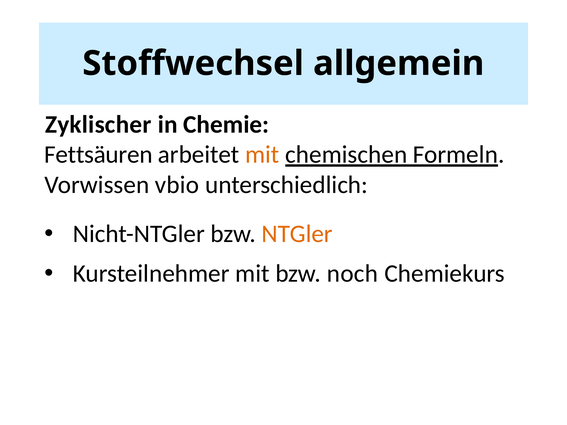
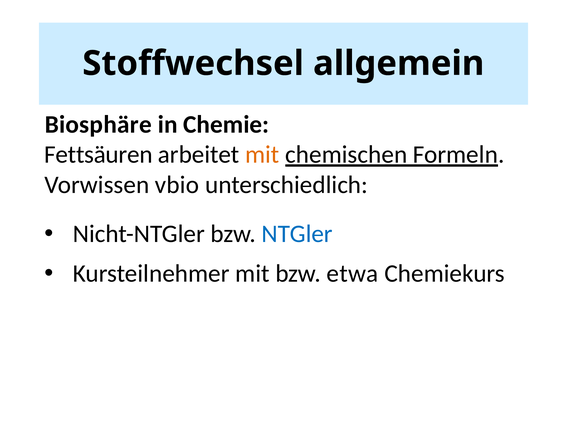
Zyklischer: Zyklischer -> Biosphäre
NTGler colour: orange -> blue
noch: noch -> etwa
